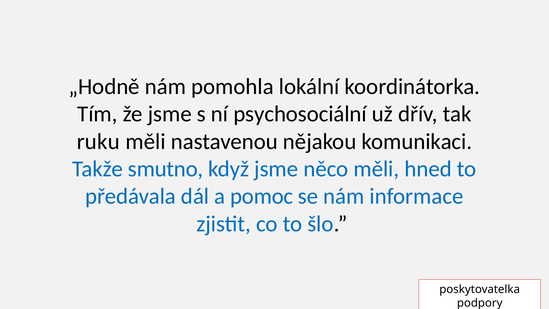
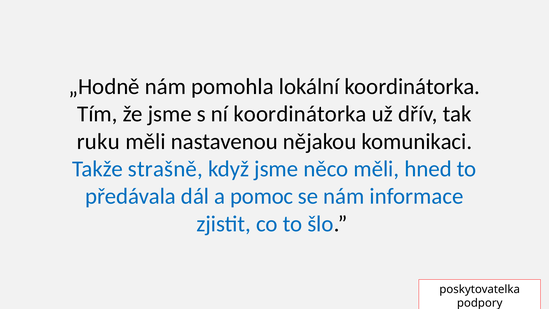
ní psychosociální: psychosociální -> koordinátorka
smutno: smutno -> strašně
